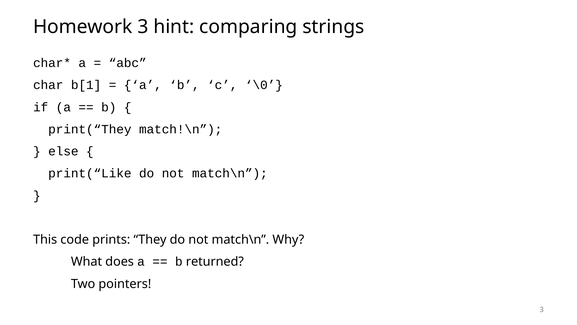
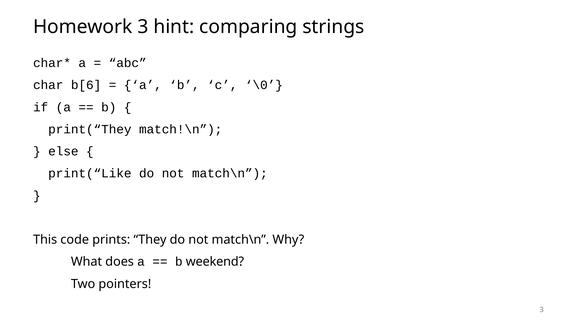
b[1: b[1 -> b[6
returned: returned -> weekend
